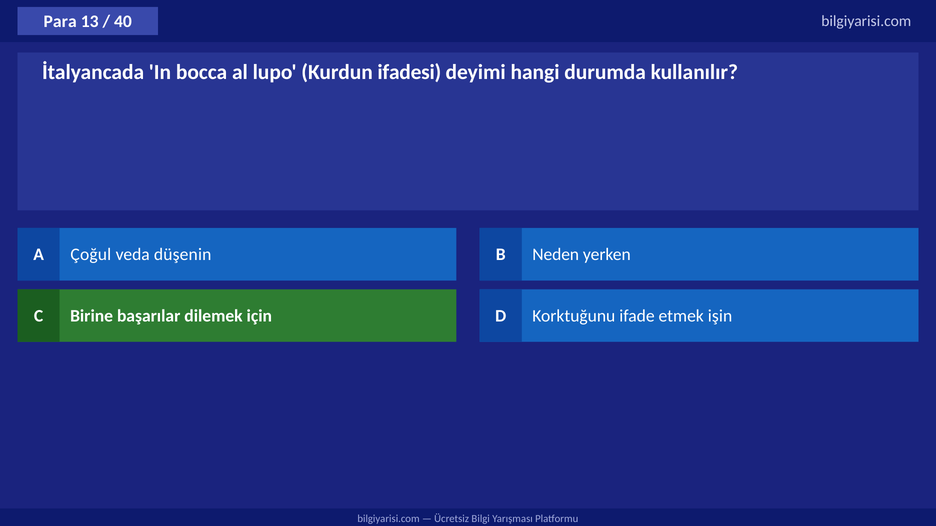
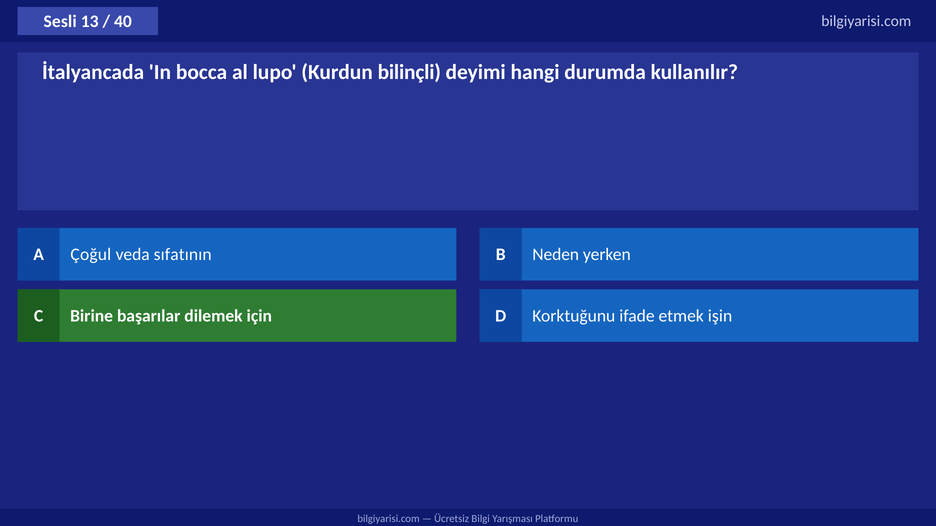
Para: Para -> Sesli
ifadesi: ifadesi -> bilinçli
düşenin: düşenin -> sıfatının
